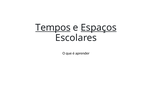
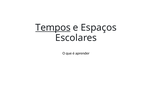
Espaços underline: present -> none
